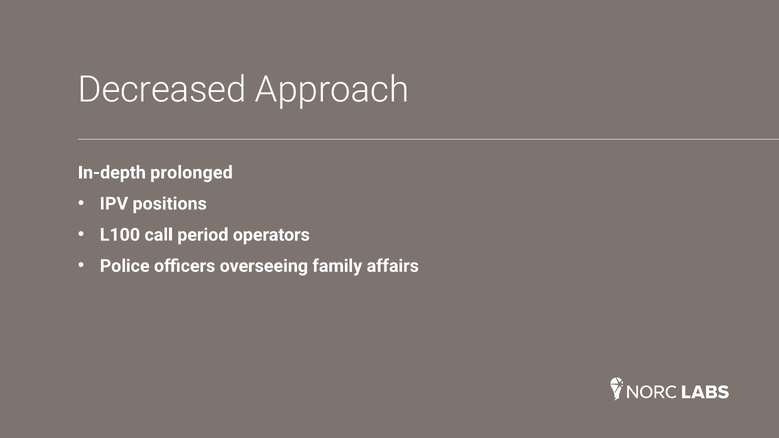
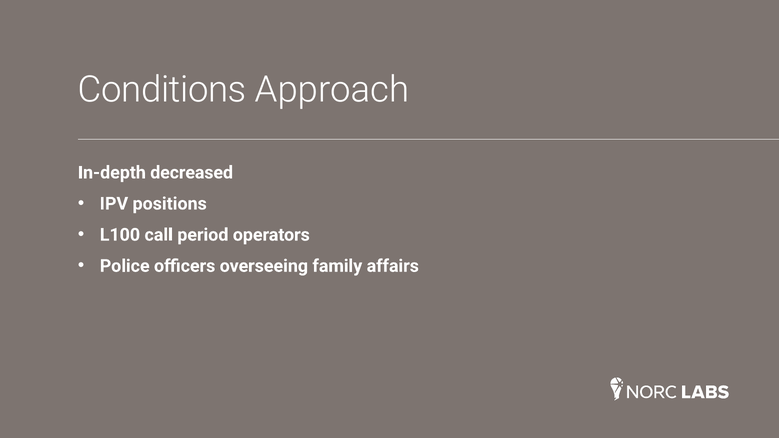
Decreased: Decreased -> Conditions
prolonged: prolonged -> decreased
